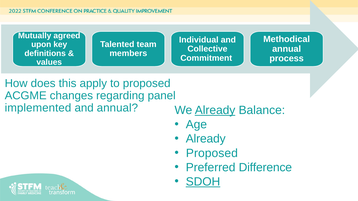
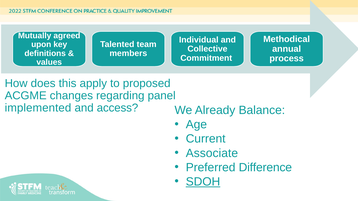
and annual: annual -> access
Already at (215, 110) underline: present -> none
Already at (206, 139): Already -> Current
Proposed at (212, 153): Proposed -> Associate
